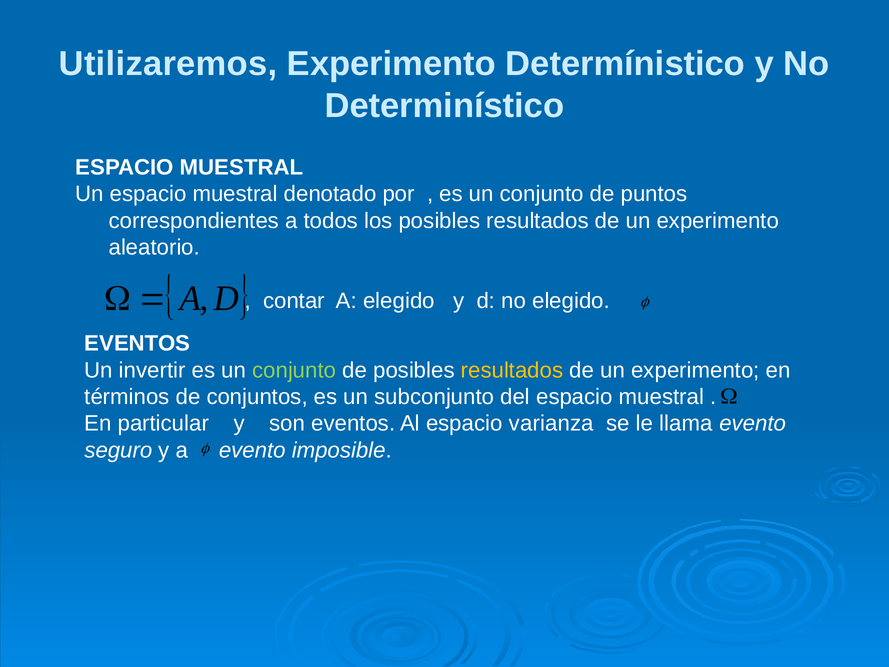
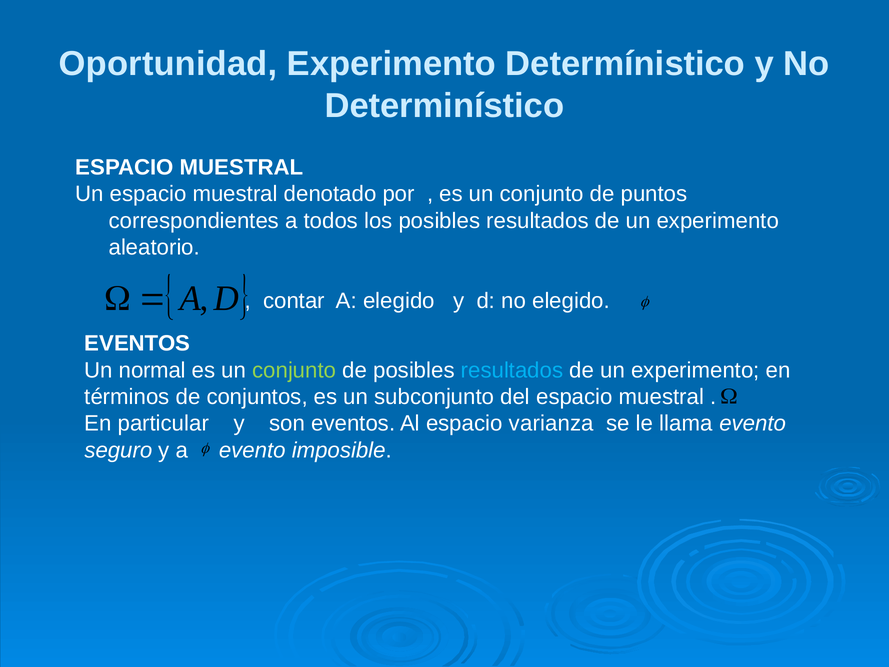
Utilizaremos: Utilizaremos -> Oportunidad
invertir: invertir -> normal
resultados at (512, 370) colour: yellow -> light blue
